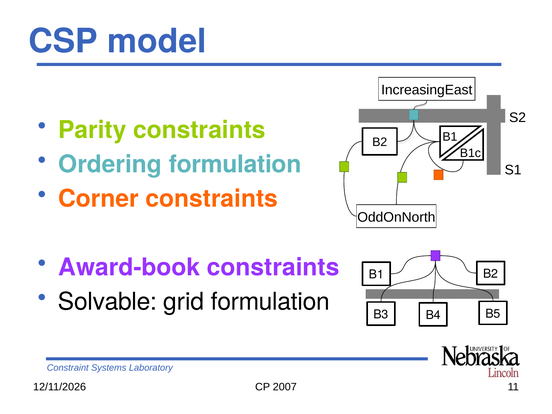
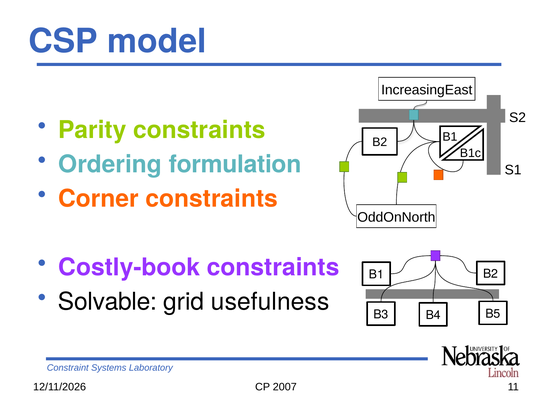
Award-book: Award-book -> Costly-book
grid formulation: formulation -> usefulness
